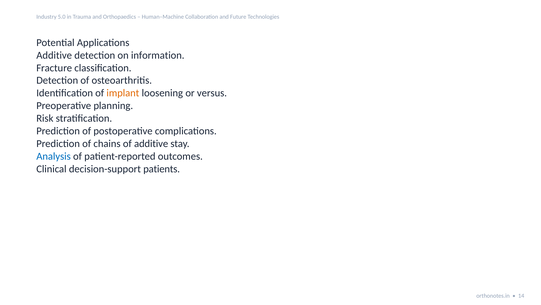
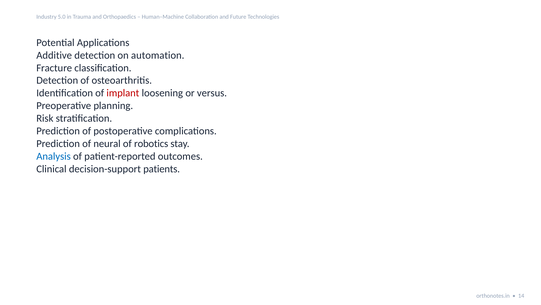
information: information -> automation
implant colour: orange -> red
chains: chains -> neural
of additive: additive -> robotics
